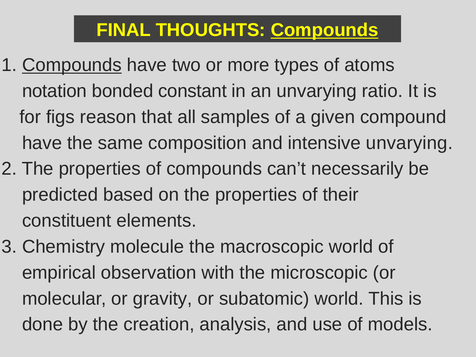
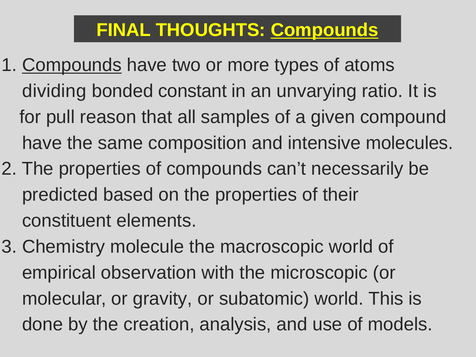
notation: notation -> dividing
figs: figs -> pull
intensive unvarying: unvarying -> molecules
